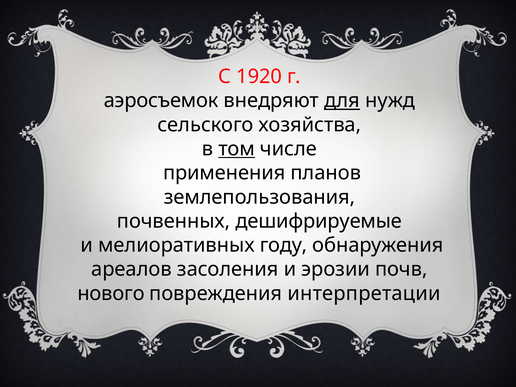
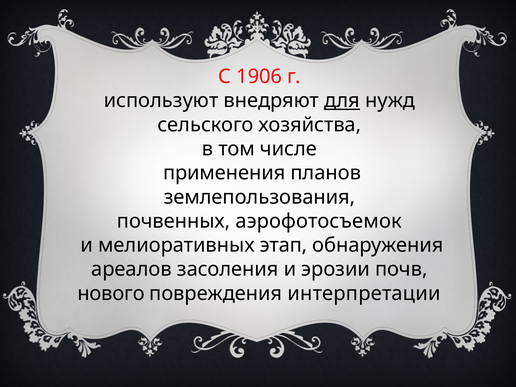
1920: 1920 -> 1906
аэросъемок: аэросъемок -> используют
том underline: present -> none
дешифрируемые: дешифрируемые -> аэрофотосъемок
году: году -> этап
